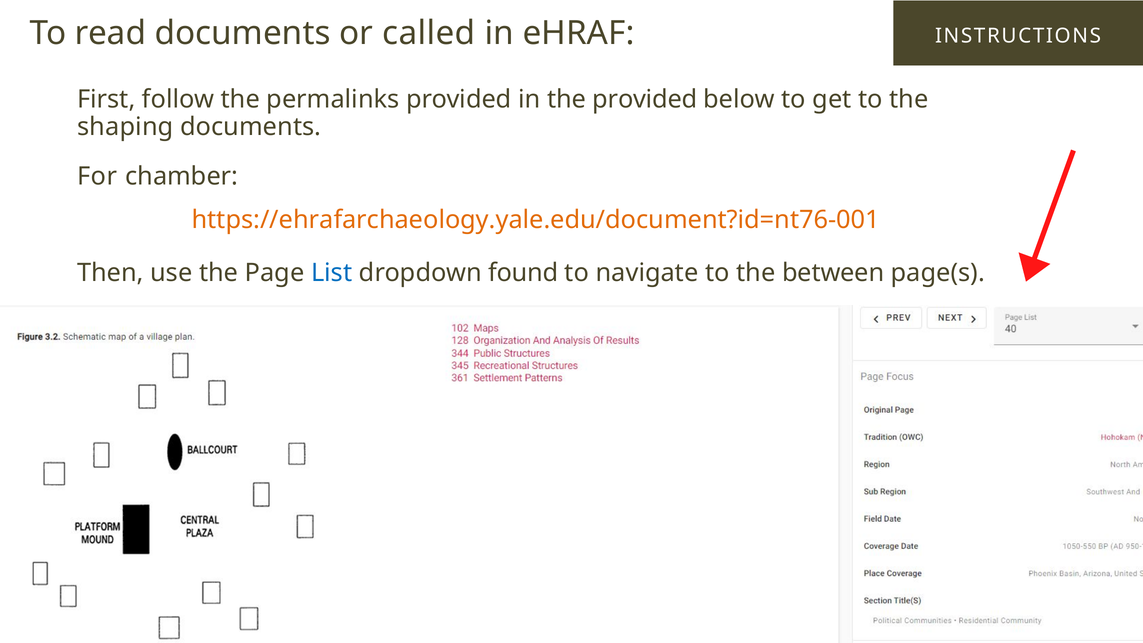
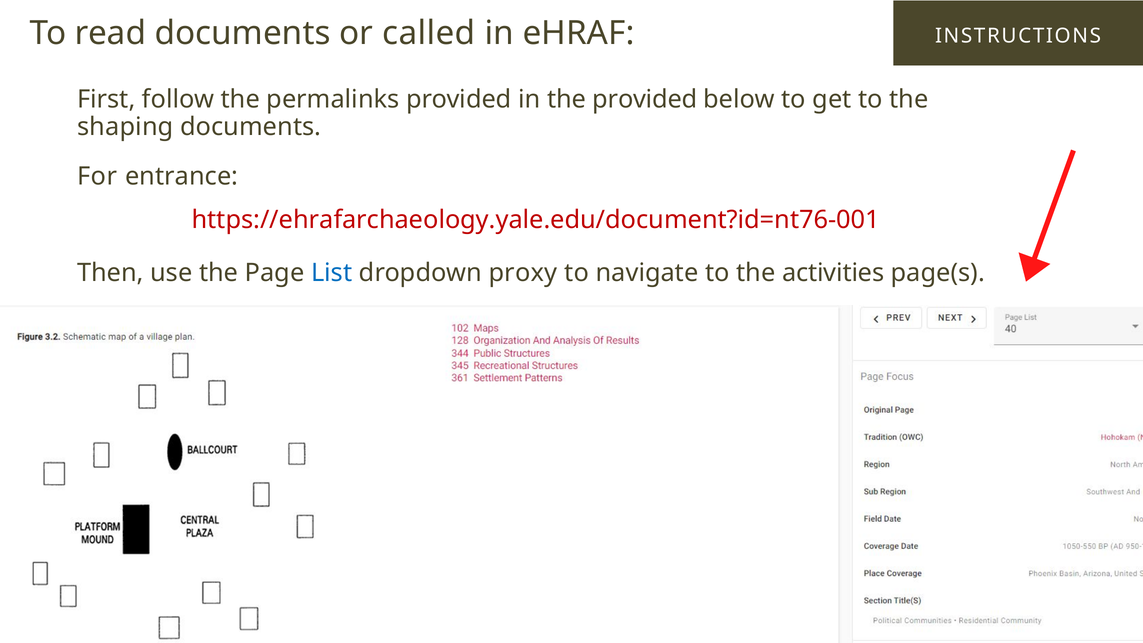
chamber: chamber -> entrance
https://ehrafarchaeology.yale.edu/document?id=nt76-001 colour: orange -> red
found: found -> proxy
between: between -> activities
